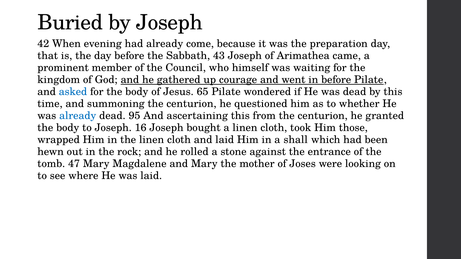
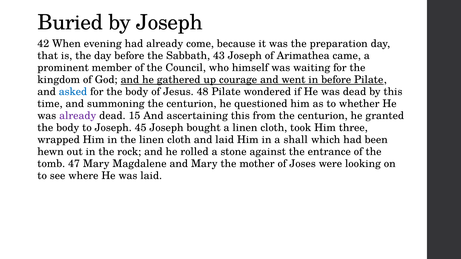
65: 65 -> 48
already at (78, 116) colour: blue -> purple
95: 95 -> 15
16: 16 -> 45
those: those -> three
